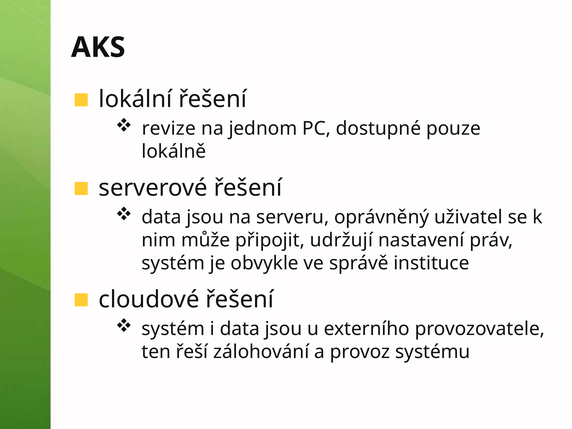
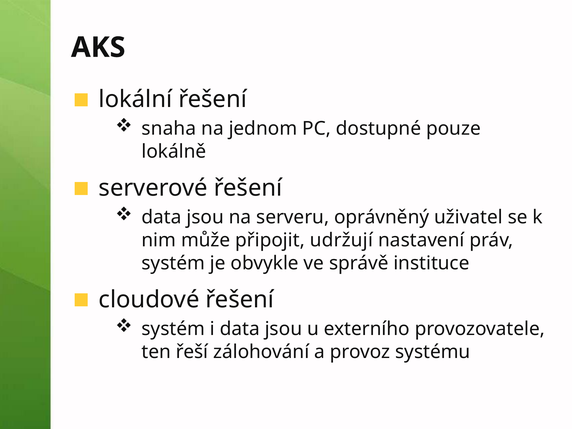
revize: revize -> snaha
